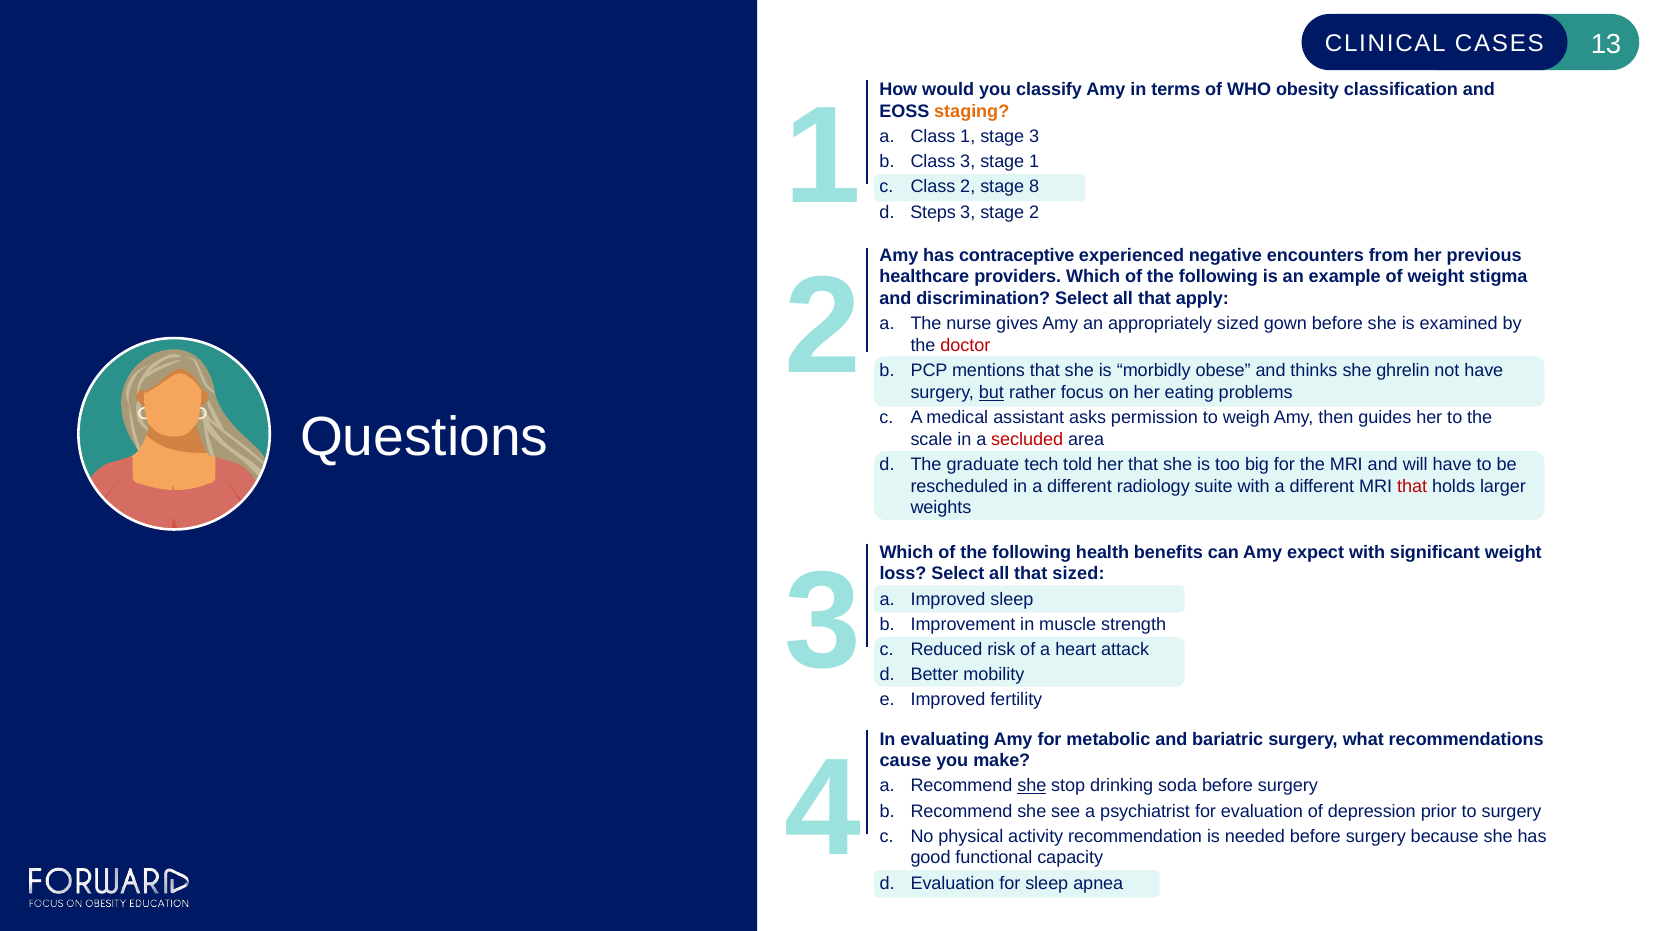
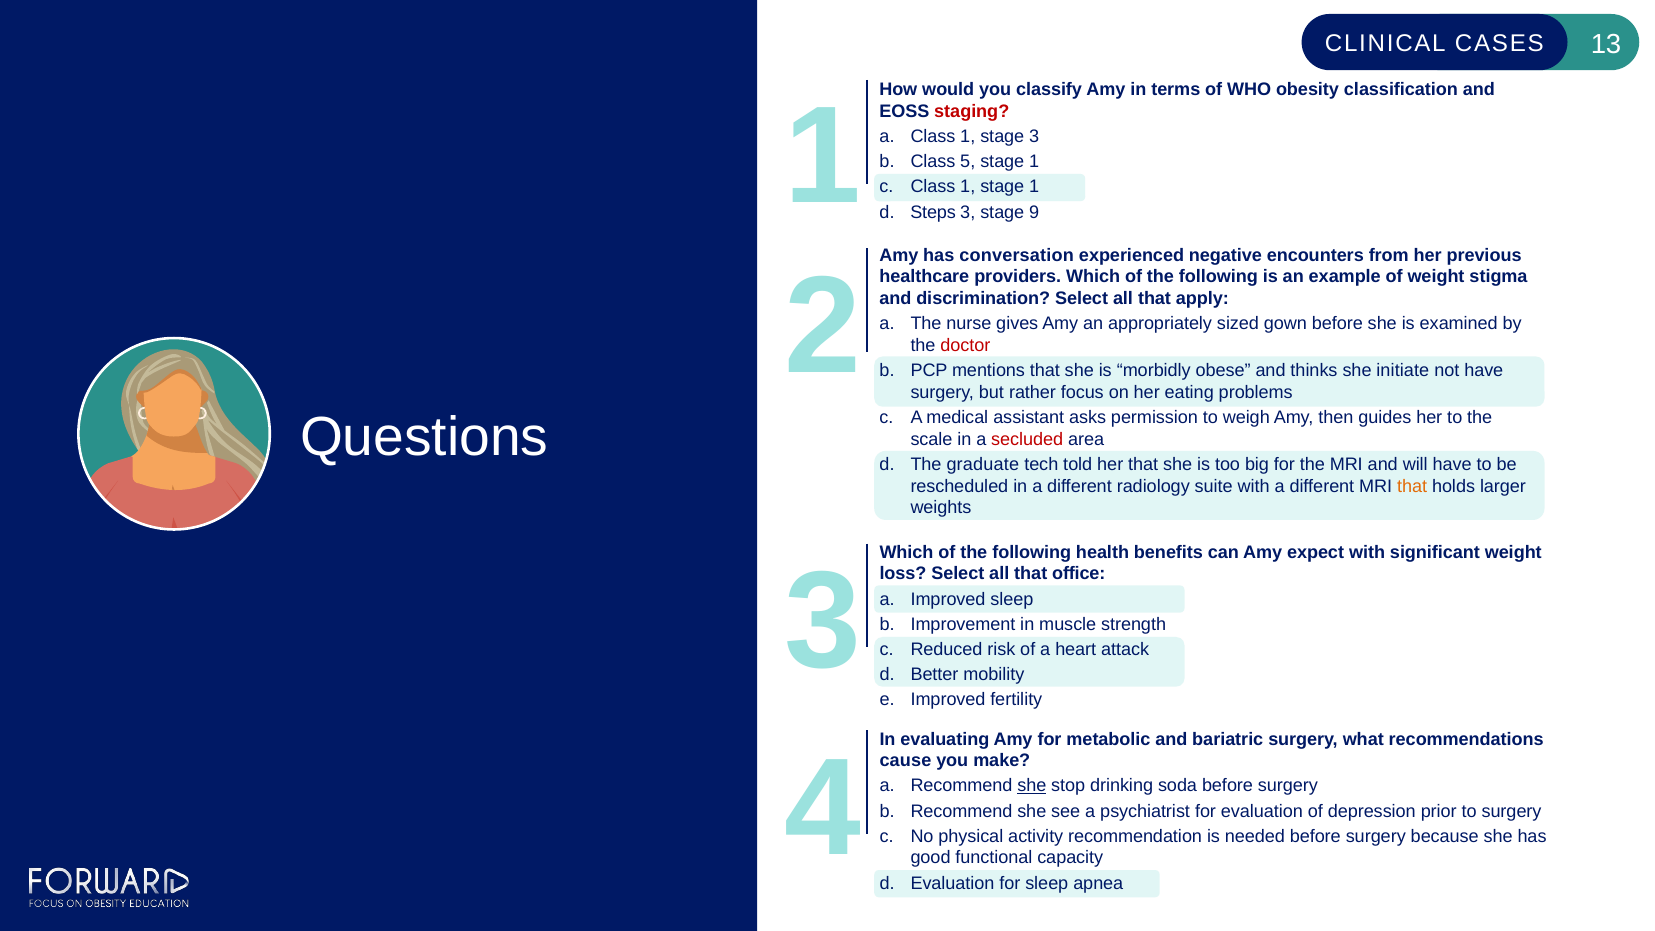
staging colour: orange -> red
Class 3: 3 -> 5
2 at (968, 187): 2 -> 1
8 at (1034, 187): 8 -> 1
stage 2: 2 -> 9
contraceptive: contraceptive -> conversation
ghrelin: ghrelin -> initiate
but underline: present -> none
that at (1412, 486) colour: red -> orange
that sized: sized -> office
